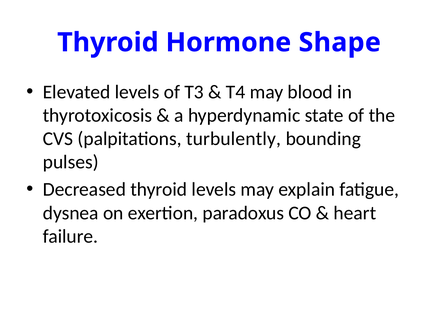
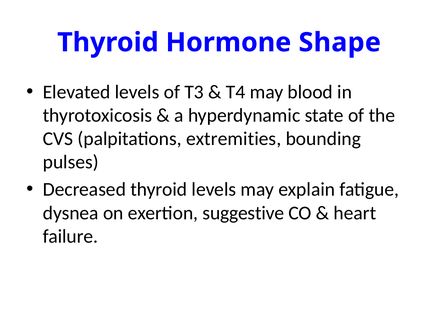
turbulently: turbulently -> extremities
paradoxus: paradoxus -> suggestive
